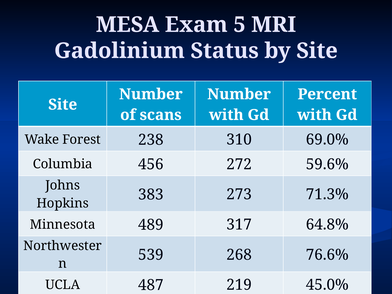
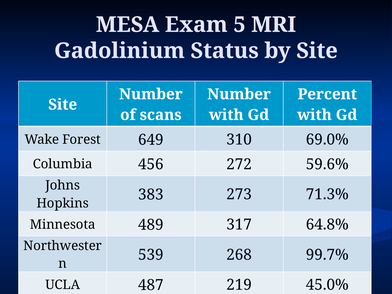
238: 238 -> 649
76.6%: 76.6% -> 99.7%
